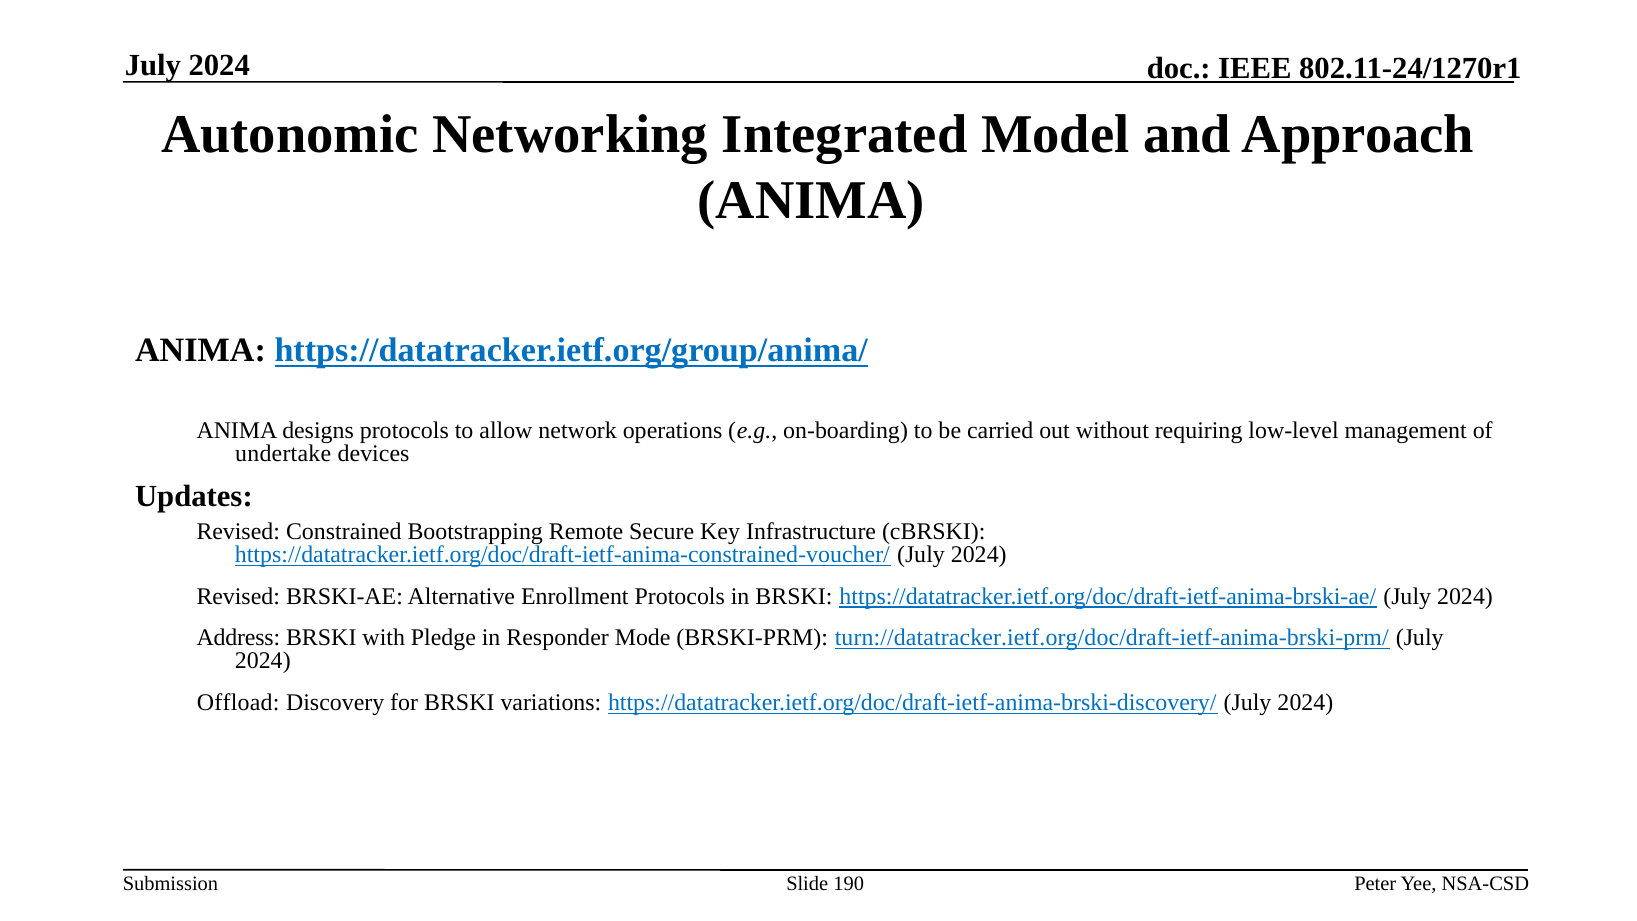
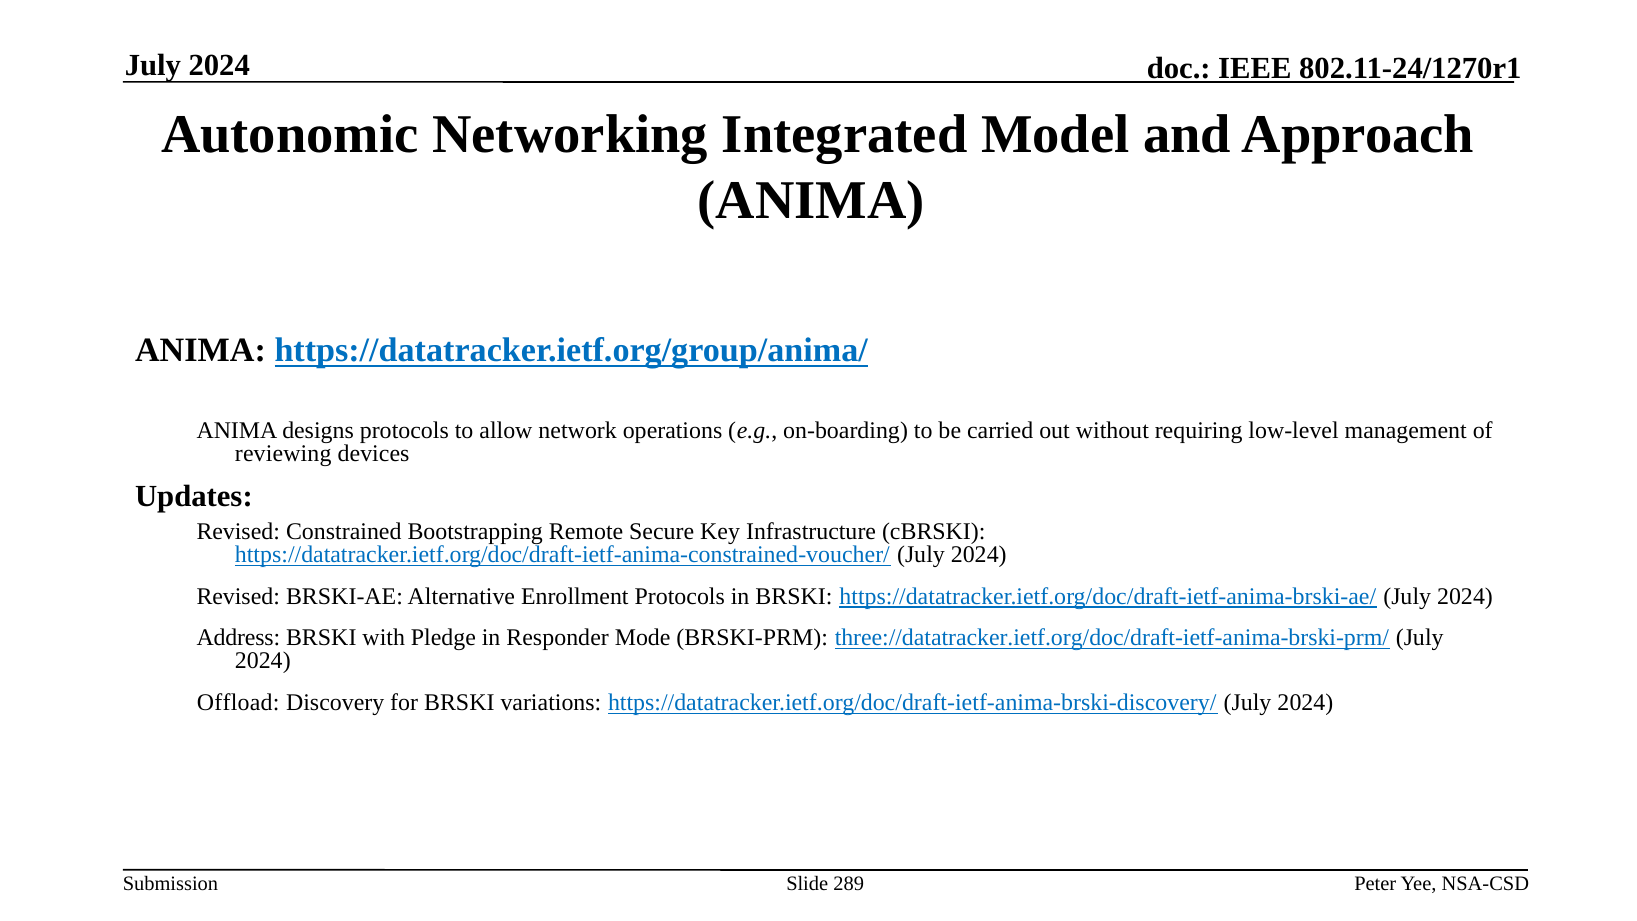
undertake: undertake -> reviewing
turn://datatracker.ietf.org/doc/draft-ietf-anima-brski-prm/: turn://datatracker.ietf.org/doc/draft-ietf-anima-brski-prm/ -> three://datatracker.ietf.org/doc/draft-ietf-anima-brski-prm/
190: 190 -> 289
